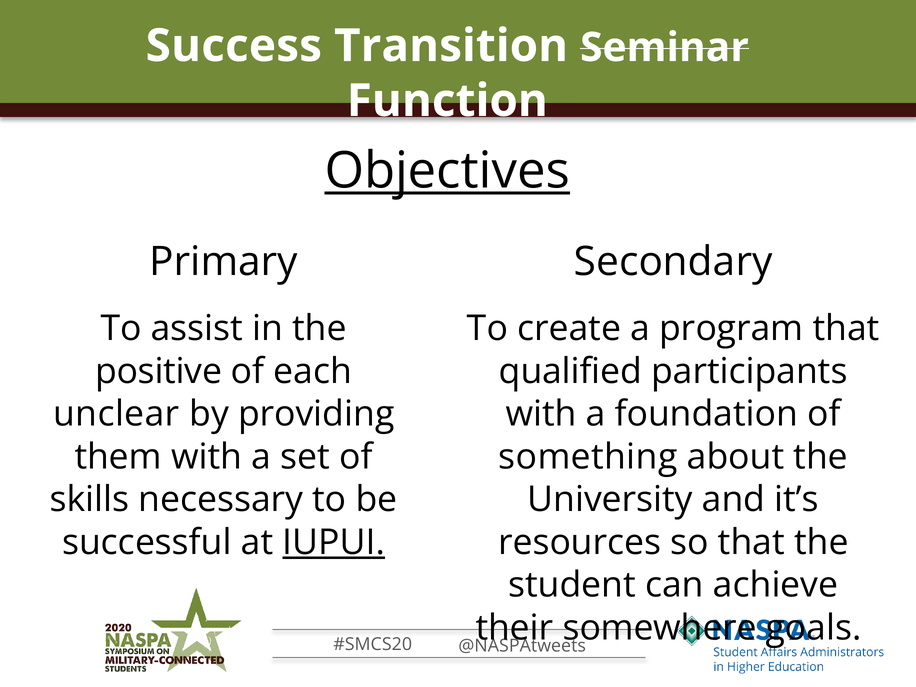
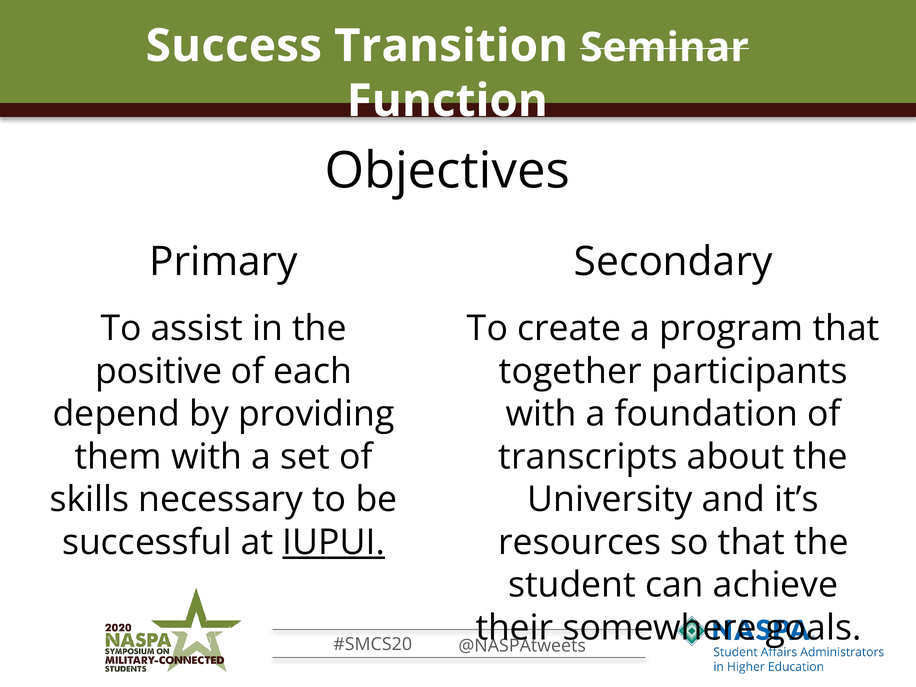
Objectives underline: present -> none
qualified: qualified -> together
unclear: unclear -> depend
something: something -> transcripts
